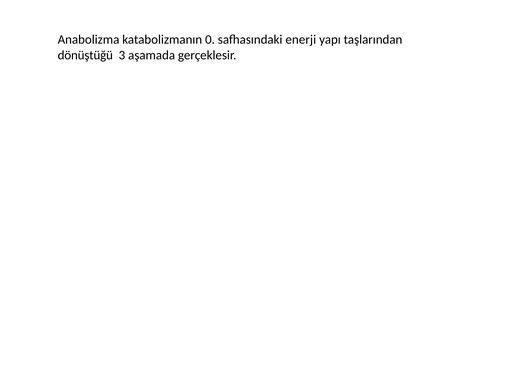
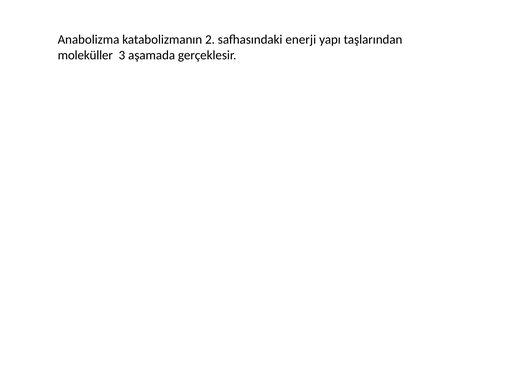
0: 0 -> 2
dönüştüğü: dönüştüğü -> moleküller
